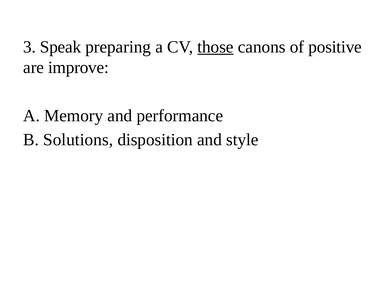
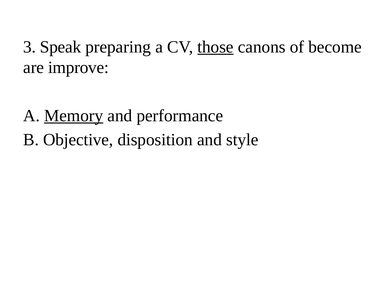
positive: positive -> become
Memory underline: none -> present
Solutions: Solutions -> Objective
